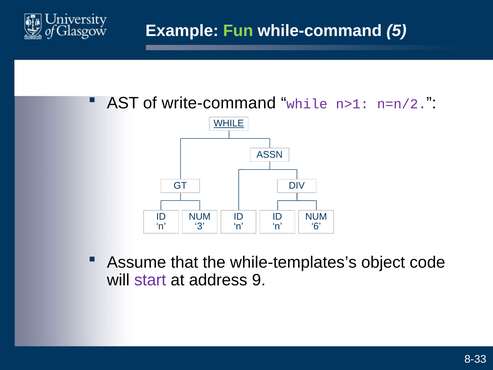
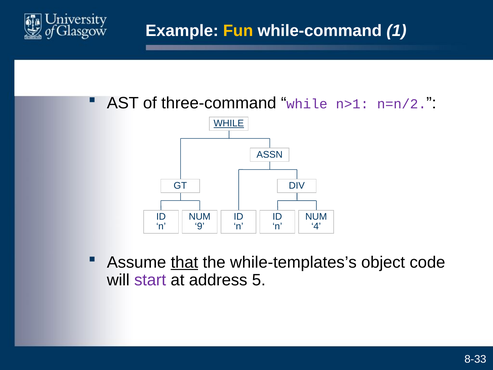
Fun colour: light green -> yellow
5: 5 -> 1
write-command: write-command -> three-command
3: 3 -> 9
6: 6 -> 4
that underline: none -> present
9: 9 -> 5
